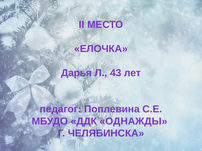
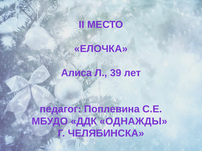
Дарья: Дарья -> Алиса
43: 43 -> 39
